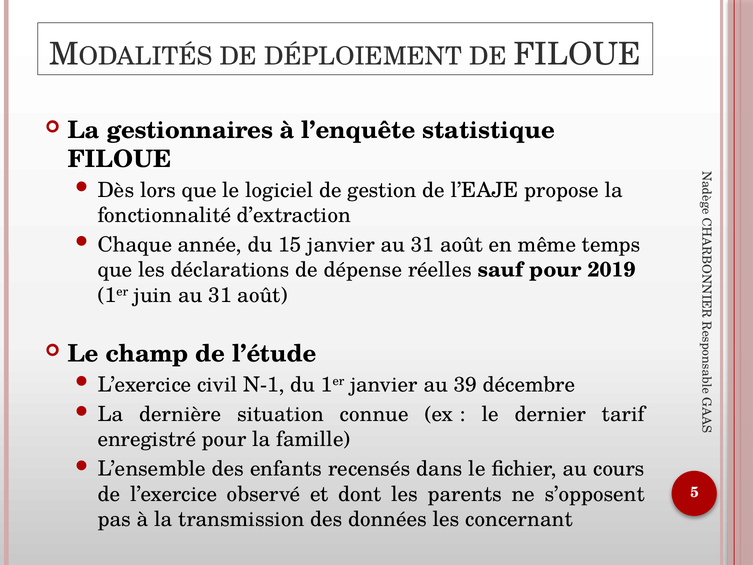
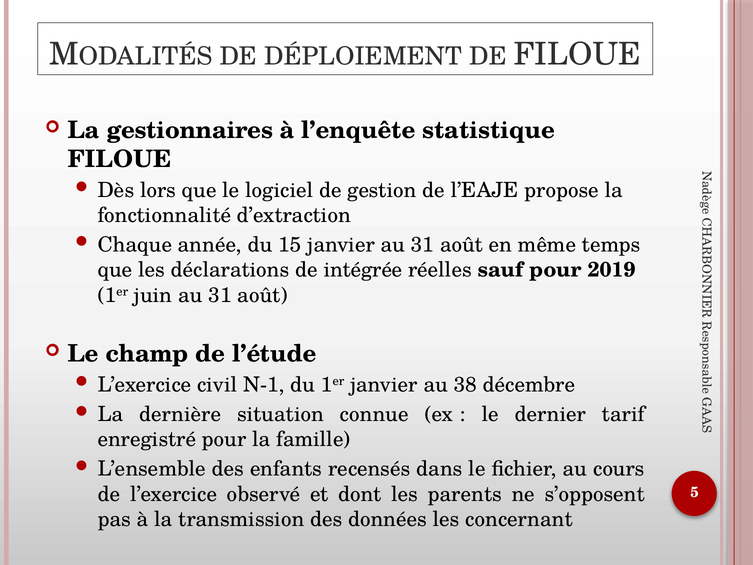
dépense: dépense -> intégrée
39: 39 -> 38
